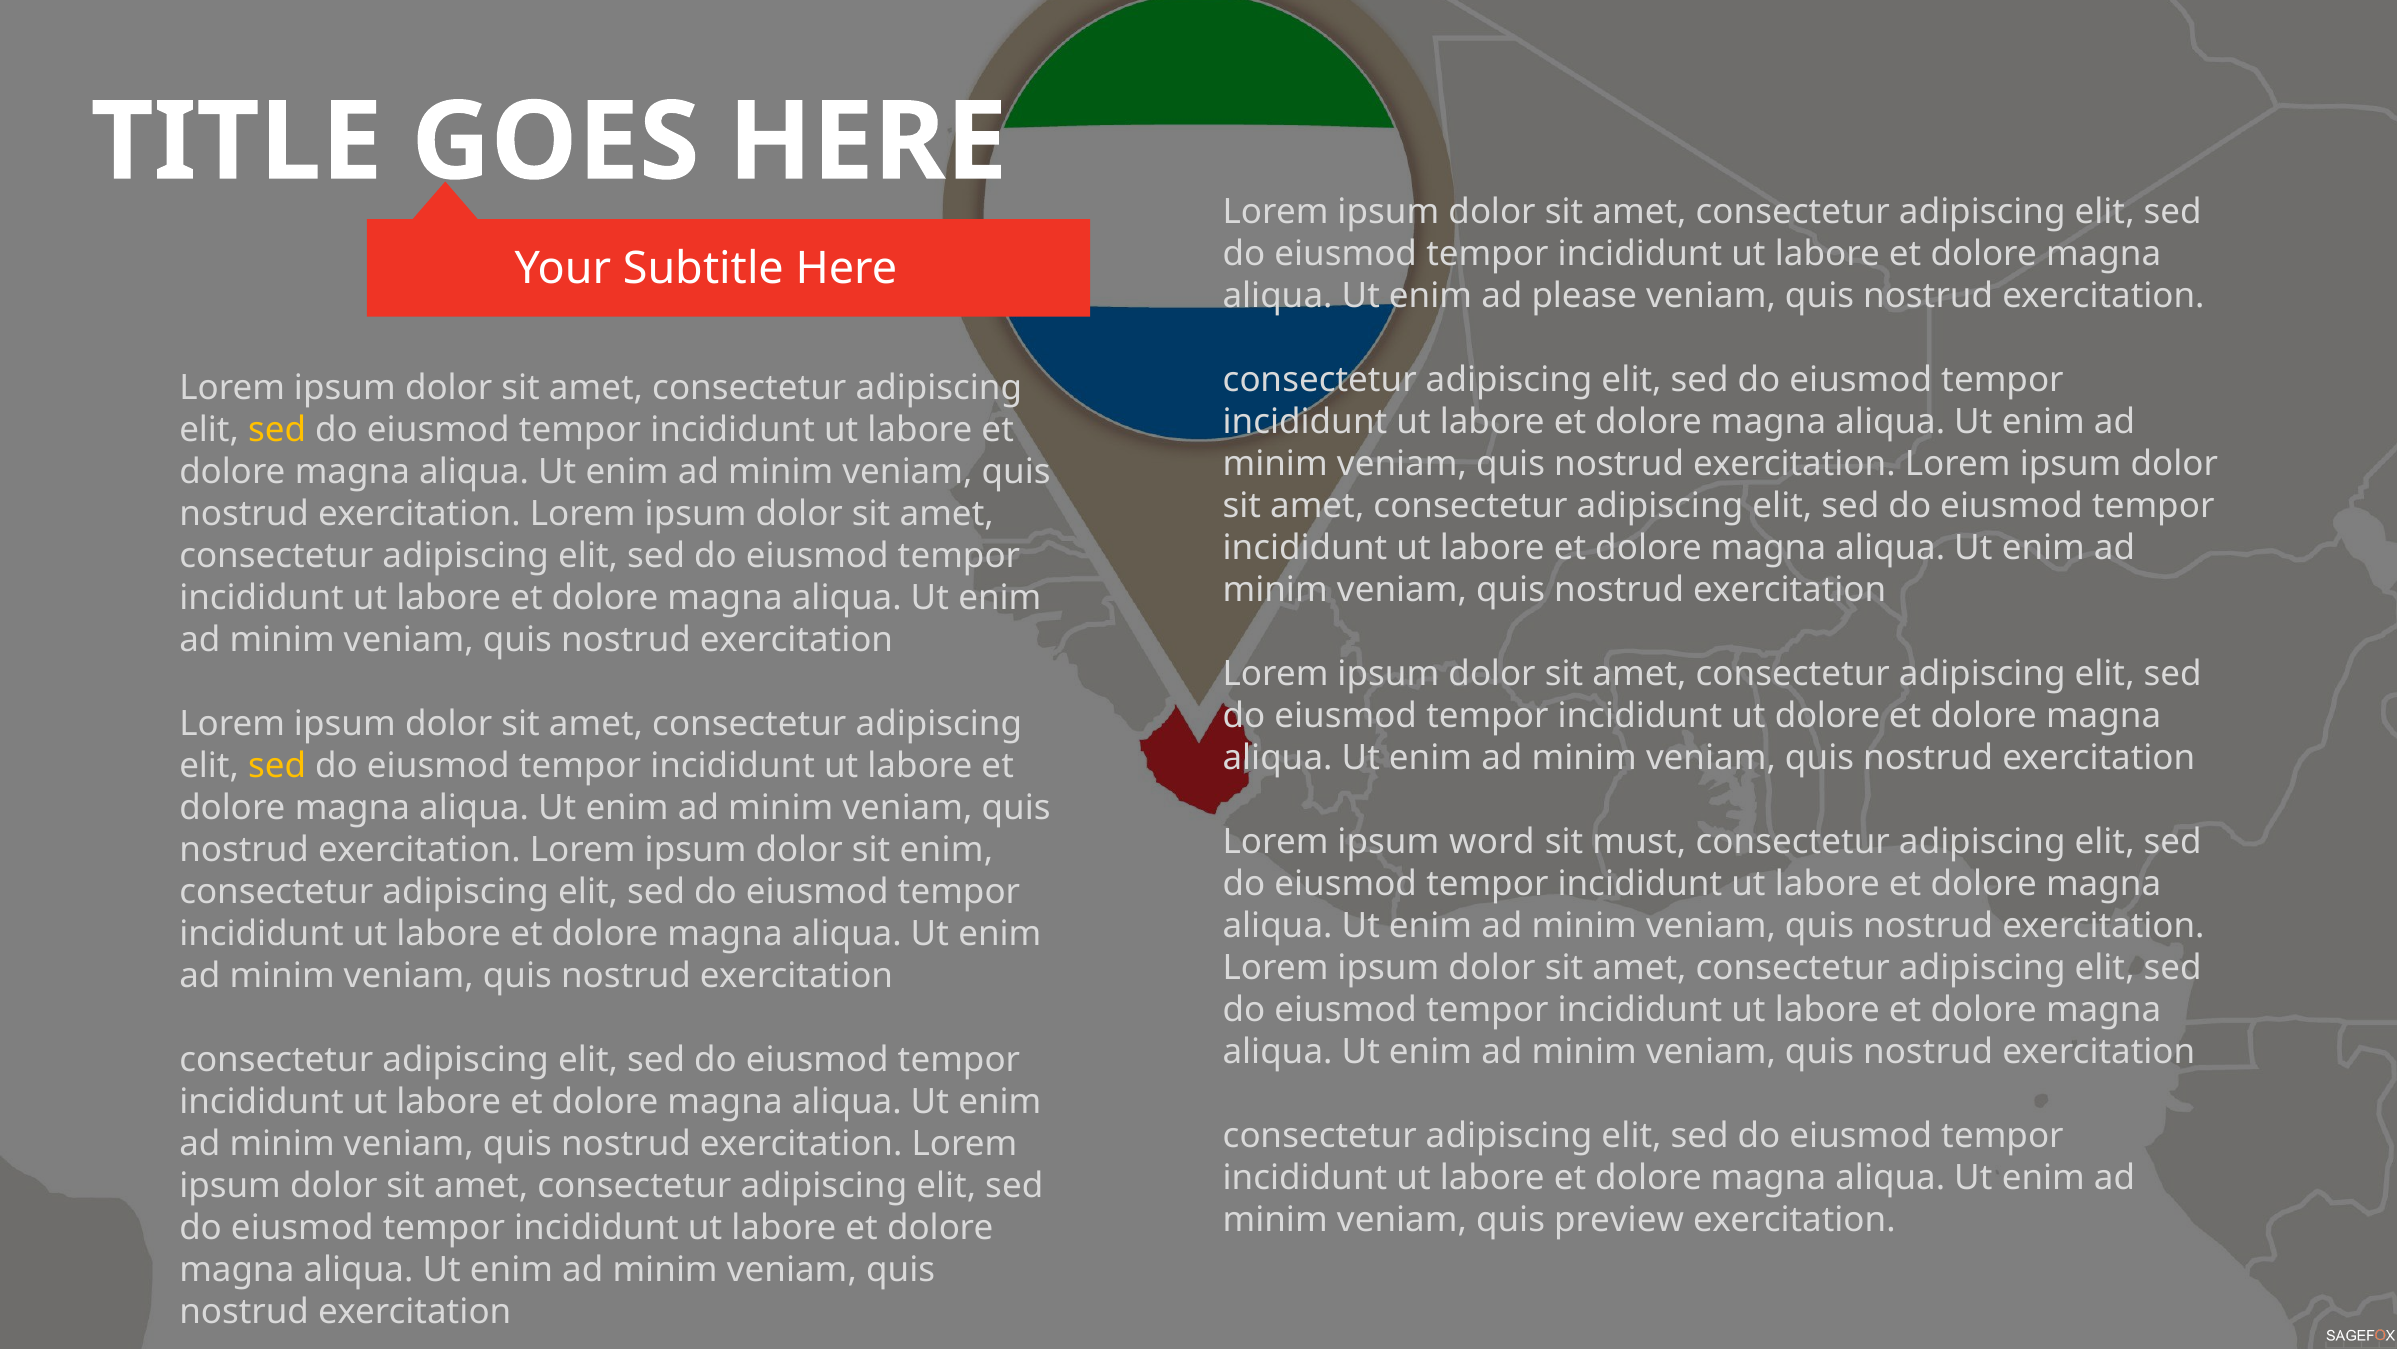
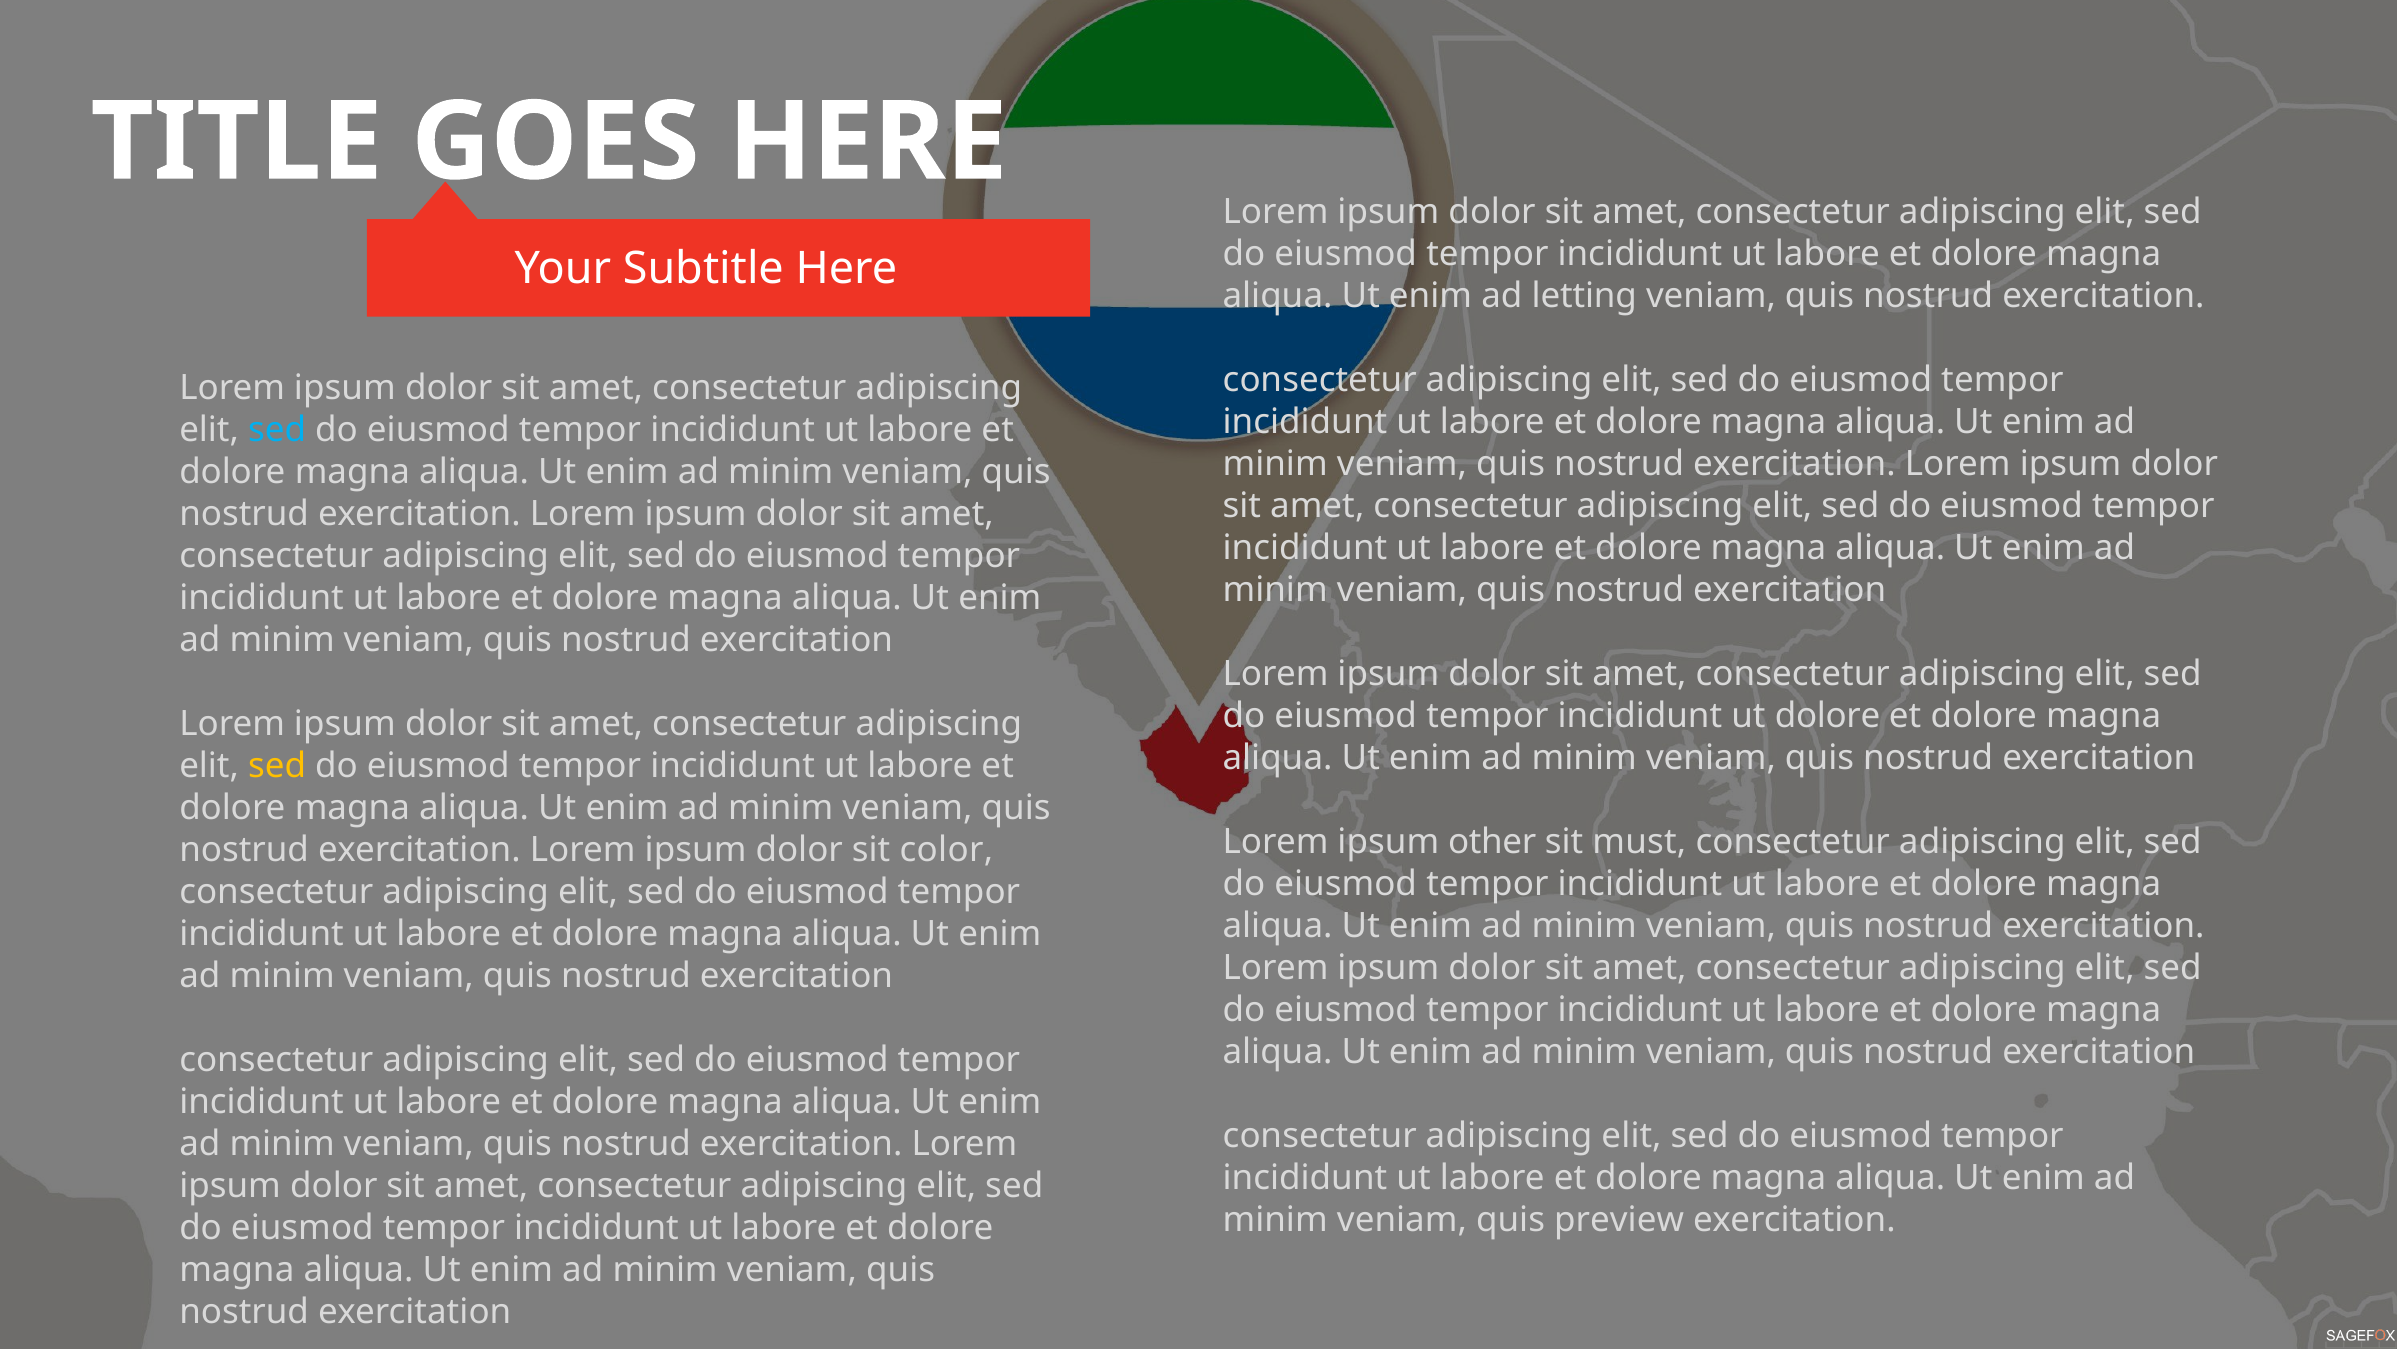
please: please -> letting
sed at (277, 430) colour: yellow -> light blue
word: word -> other
sit enim: enim -> color
